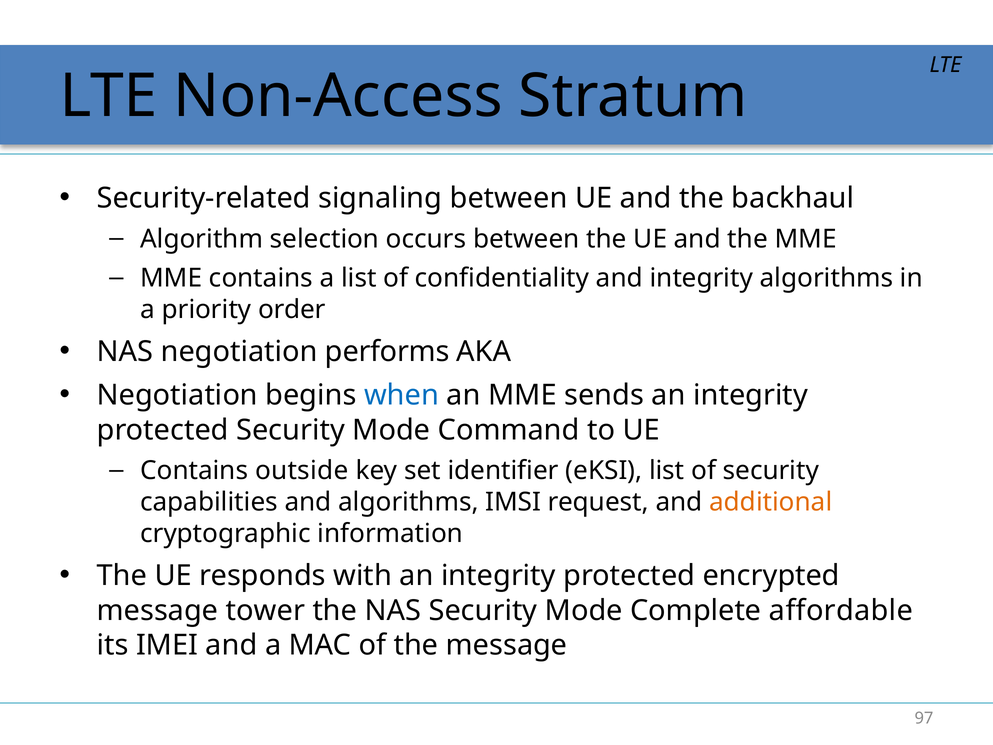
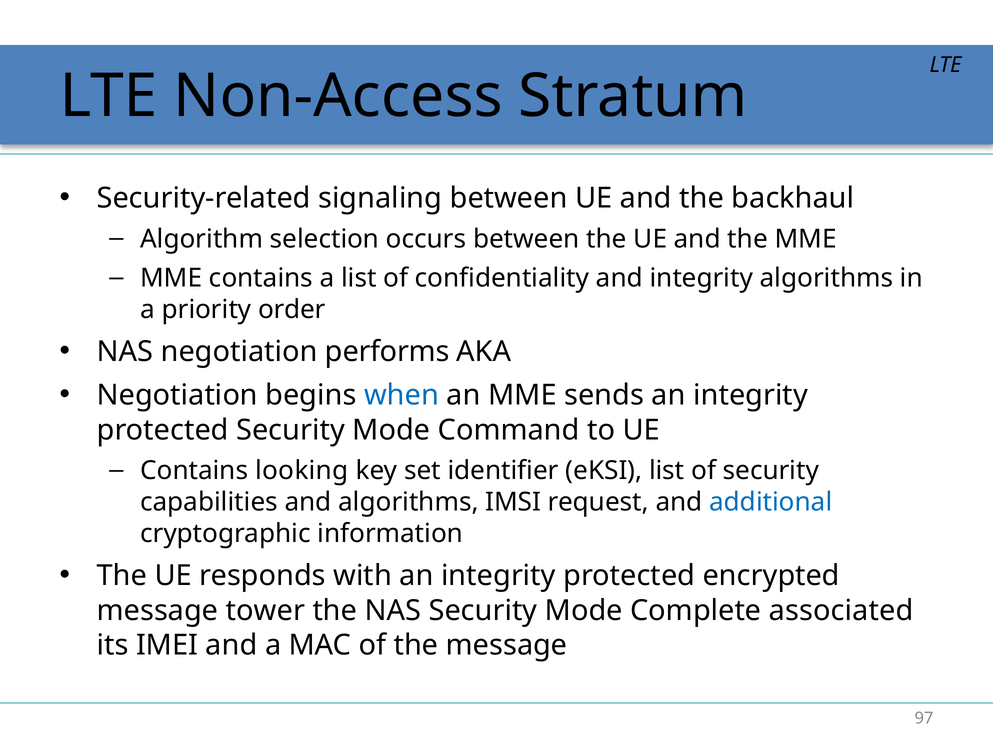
outside: outside -> looking
additional colour: orange -> blue
affordable: affordable -> associated
